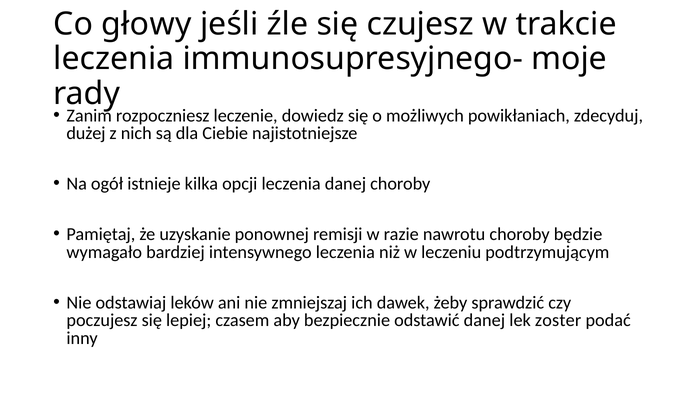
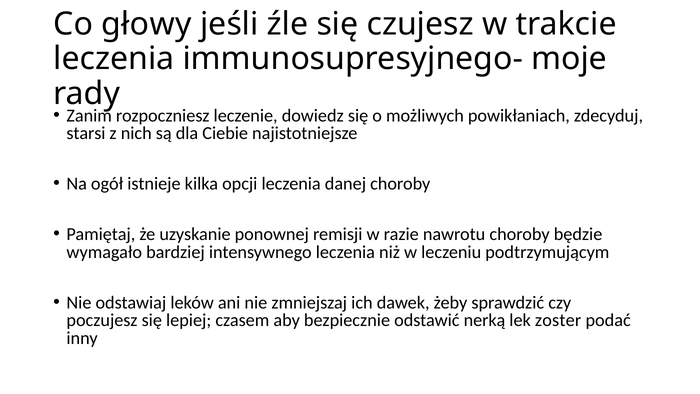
dużej: dużej -> starsi
odstawić danej: danej -> nerką
